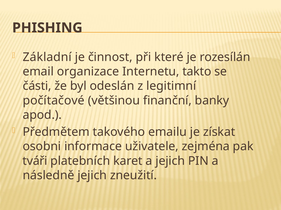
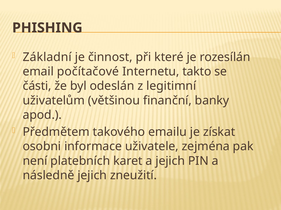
organizace: organizace -> počítačové
počítačové: počítačové -> uživatelům
tváři: tváři -> není
